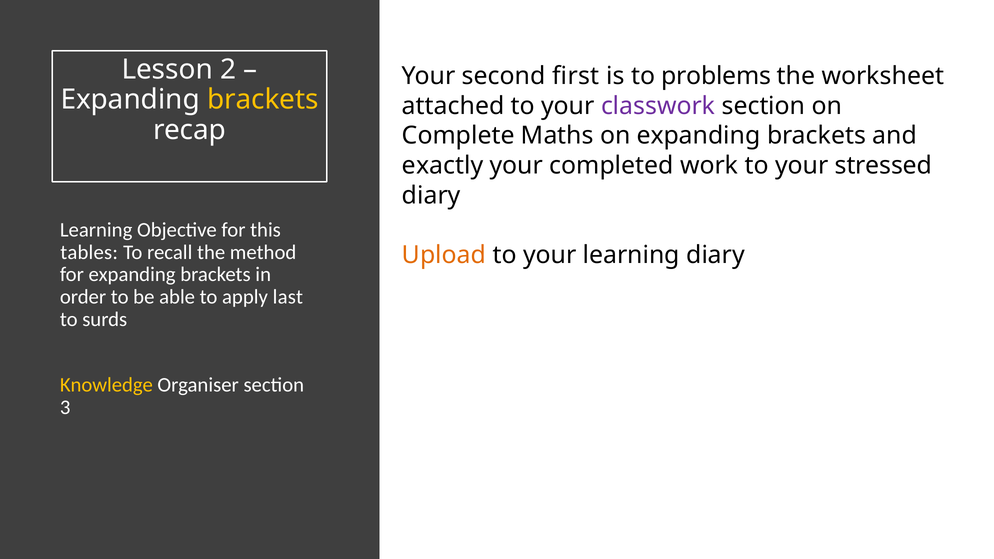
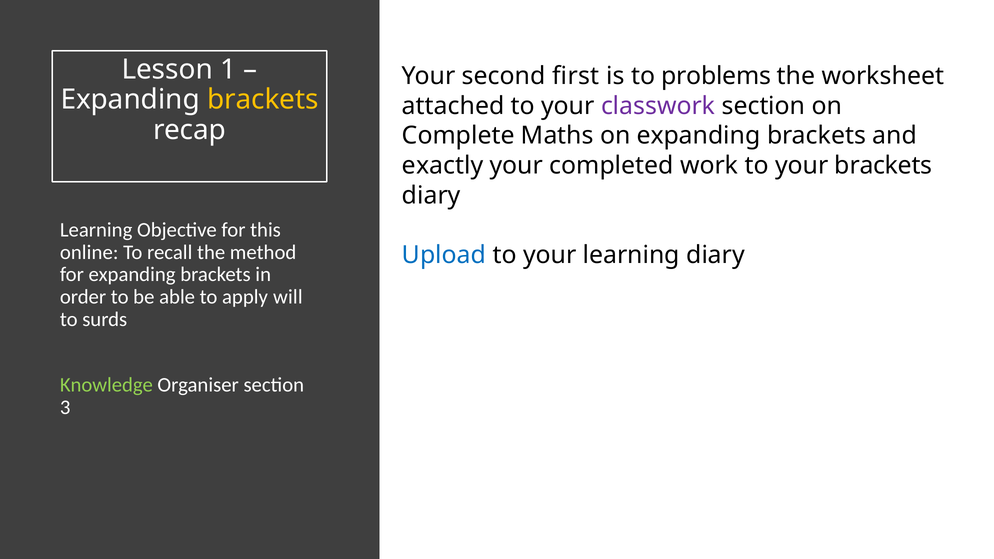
2: 2 -> 1
your stressed: stressed -> brackets
tables: tables -> online
Upload colour: orange -> blue
last: last -> will
Knowledge colour: yellow -> light green
